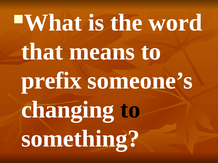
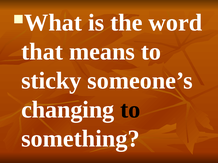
prefix: prefix -> sticky
